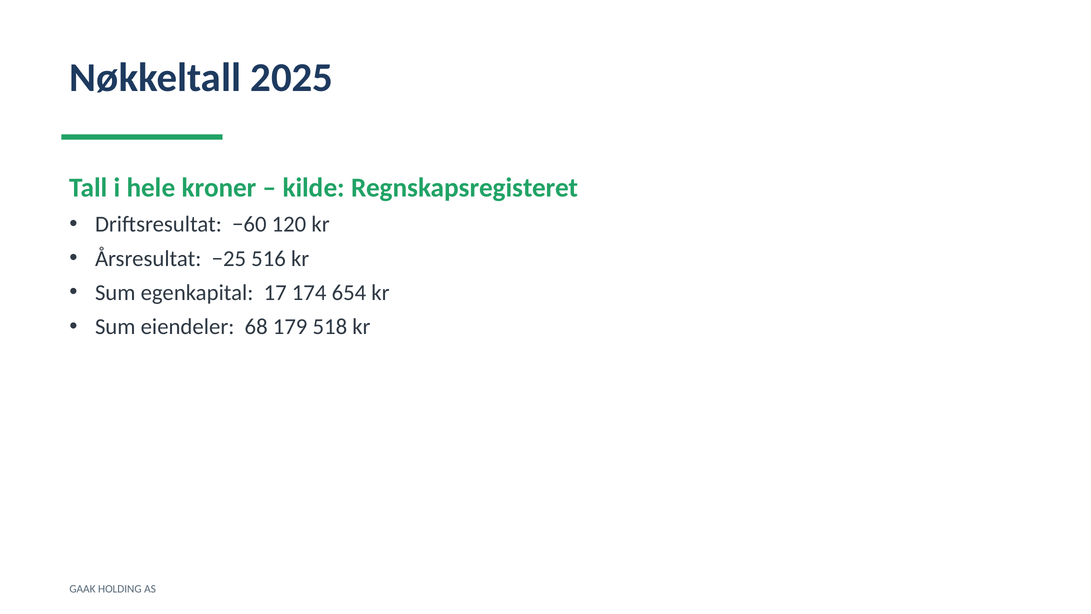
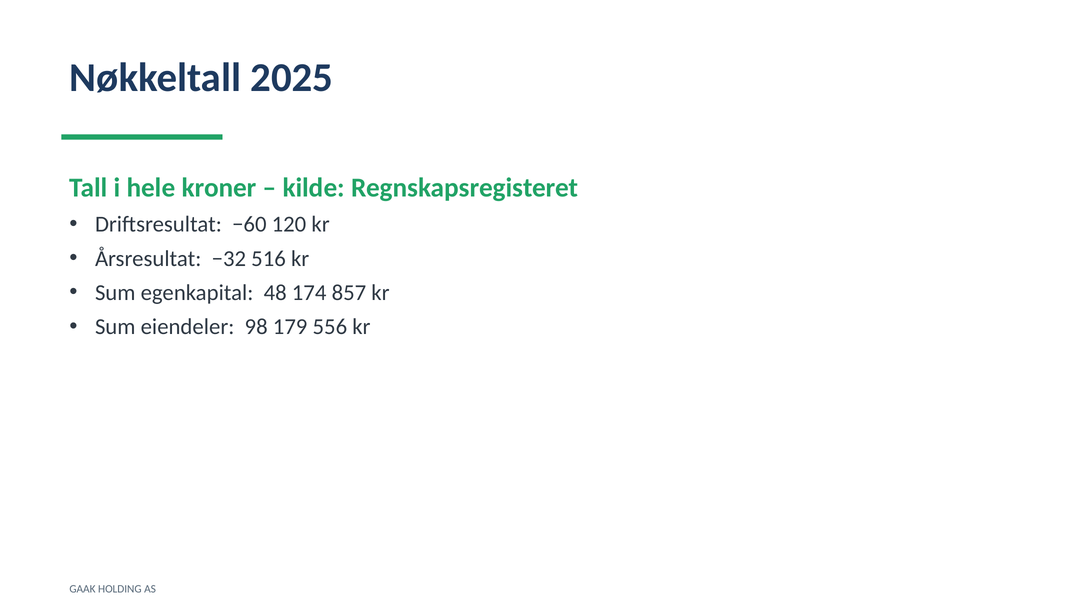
−25: −25 -> −32
17: 17 -> 48
654: 654 -> 857
68: 68 -> 98
518: 518 -> 556
